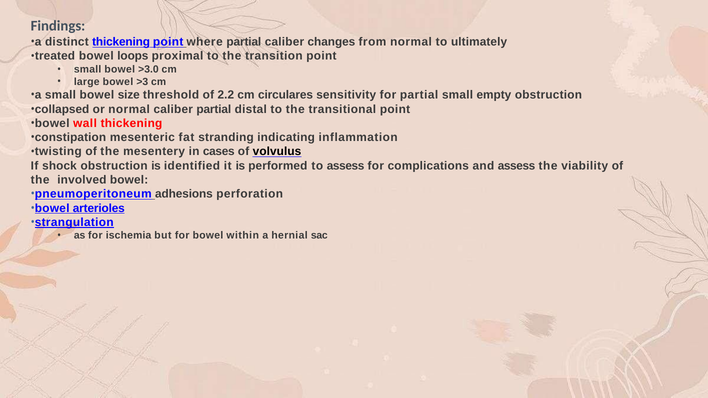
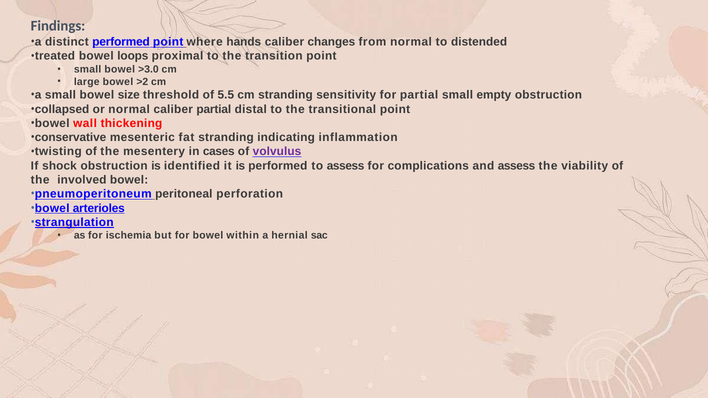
distinct thickening: thickening -> performed
where partial: partial -> hands
ultimately: ultimately -> distended
>3: >3 -> >2
2.2: 2.2 -> 5.5
cm circulares: circulares -> stranding
constipation: constipation -> conservative
volvulus colour: black -> purple
adhesions: adhesions -> peritoneal
